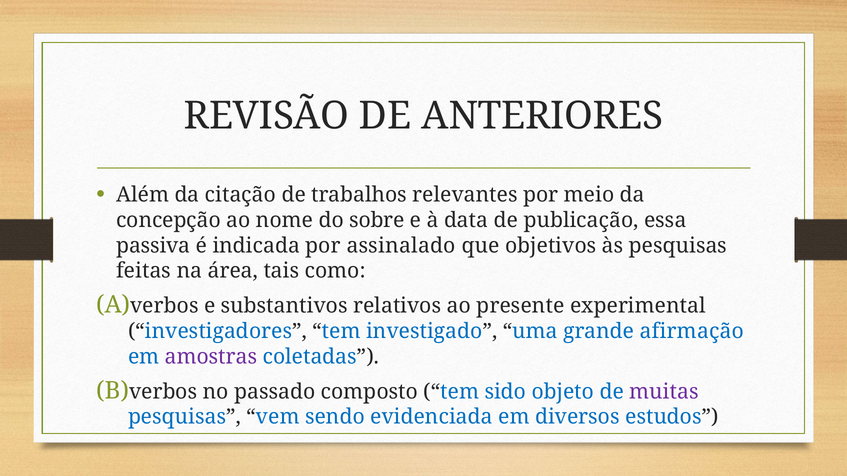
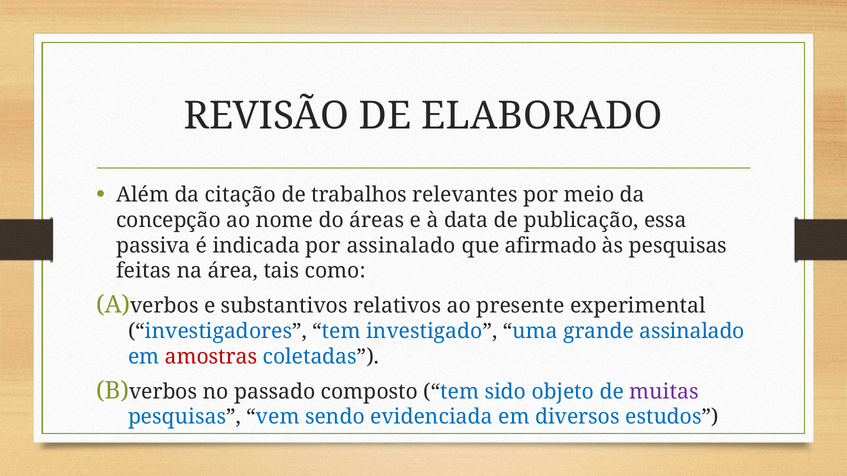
ANTERIORES: ANTERIORES -> ELABORADO
sobre: sobre -> áreas
objetivos: objetivos -> afirmado
grande afirmação: afirmação -> assinalado
amostras colour: purple -> red
